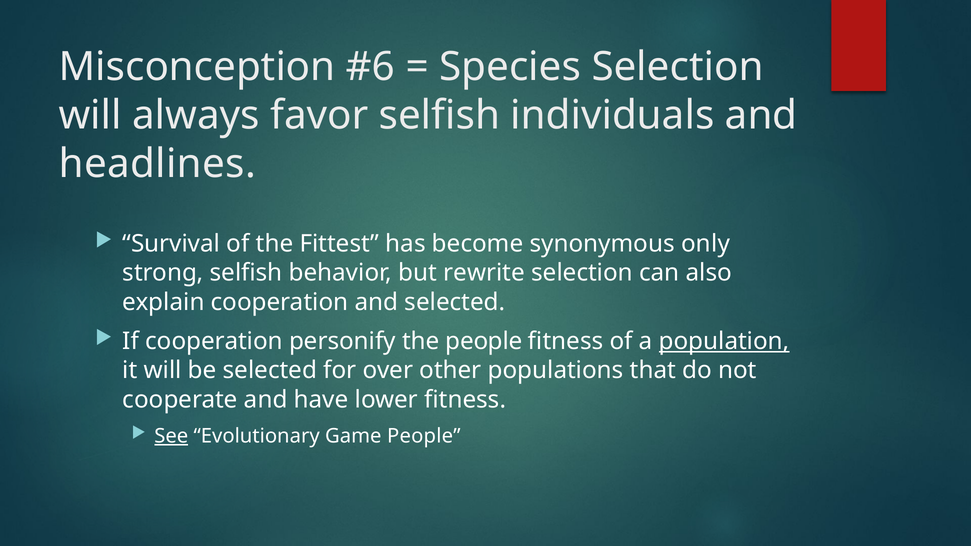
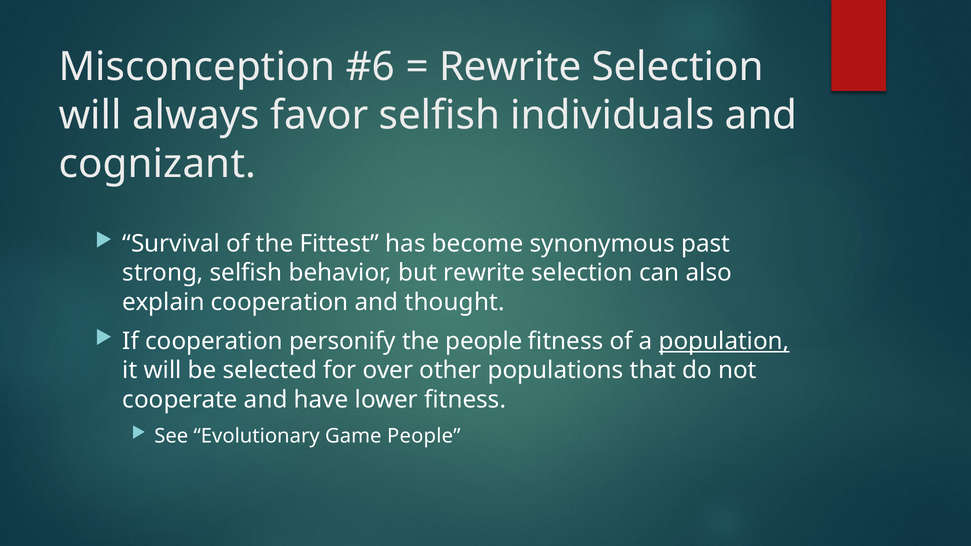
Species at (510, 67): Species -> Rewrite
headlines: headlines -> cognizant
only: only -> past
and selected: selected -> thought
See underline: present -> none
